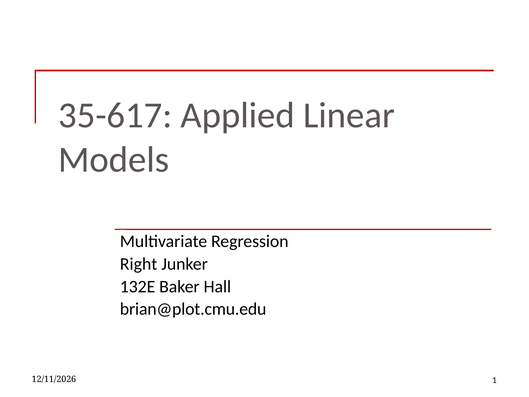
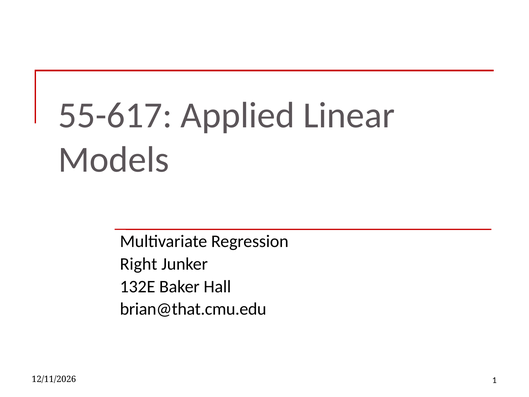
35-617: 35-617 -> 55-617
brian@plot.cmu.edu: brian@plot.cmu.edu -> brian@that.cmu.edu
